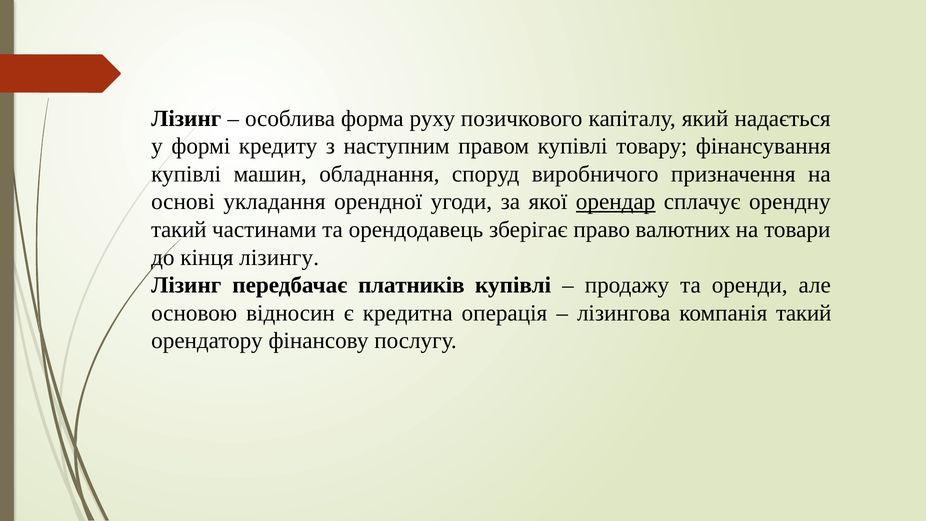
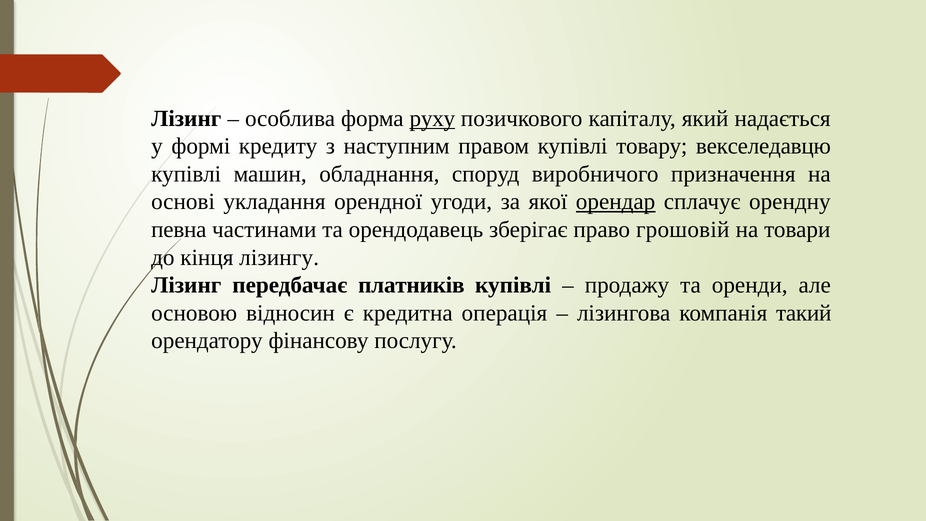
руху underline: none -> present
фінансування: фінансування -> векселедавцю
такий at (179, 230): такий -> певна
валютних: валютних -> грошовій
